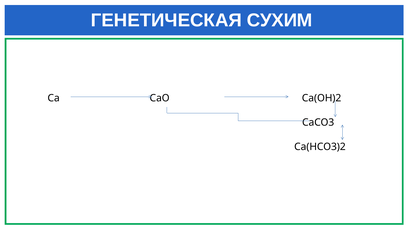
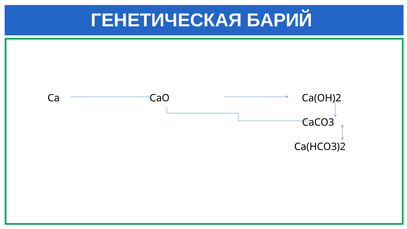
СУХИМ: СУХИМ -> БАРИЙ
